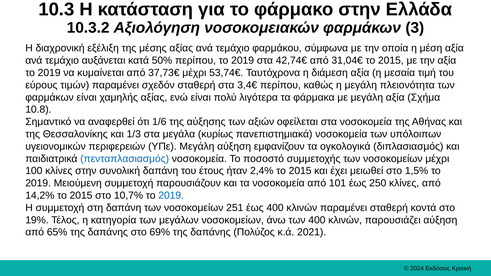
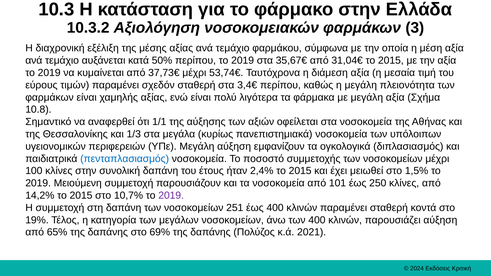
42,74€: 42,74€ -> 35,67€
1/6: 1/6 -> 1/1
2019 at (171, 196) colour: blue -> purple
